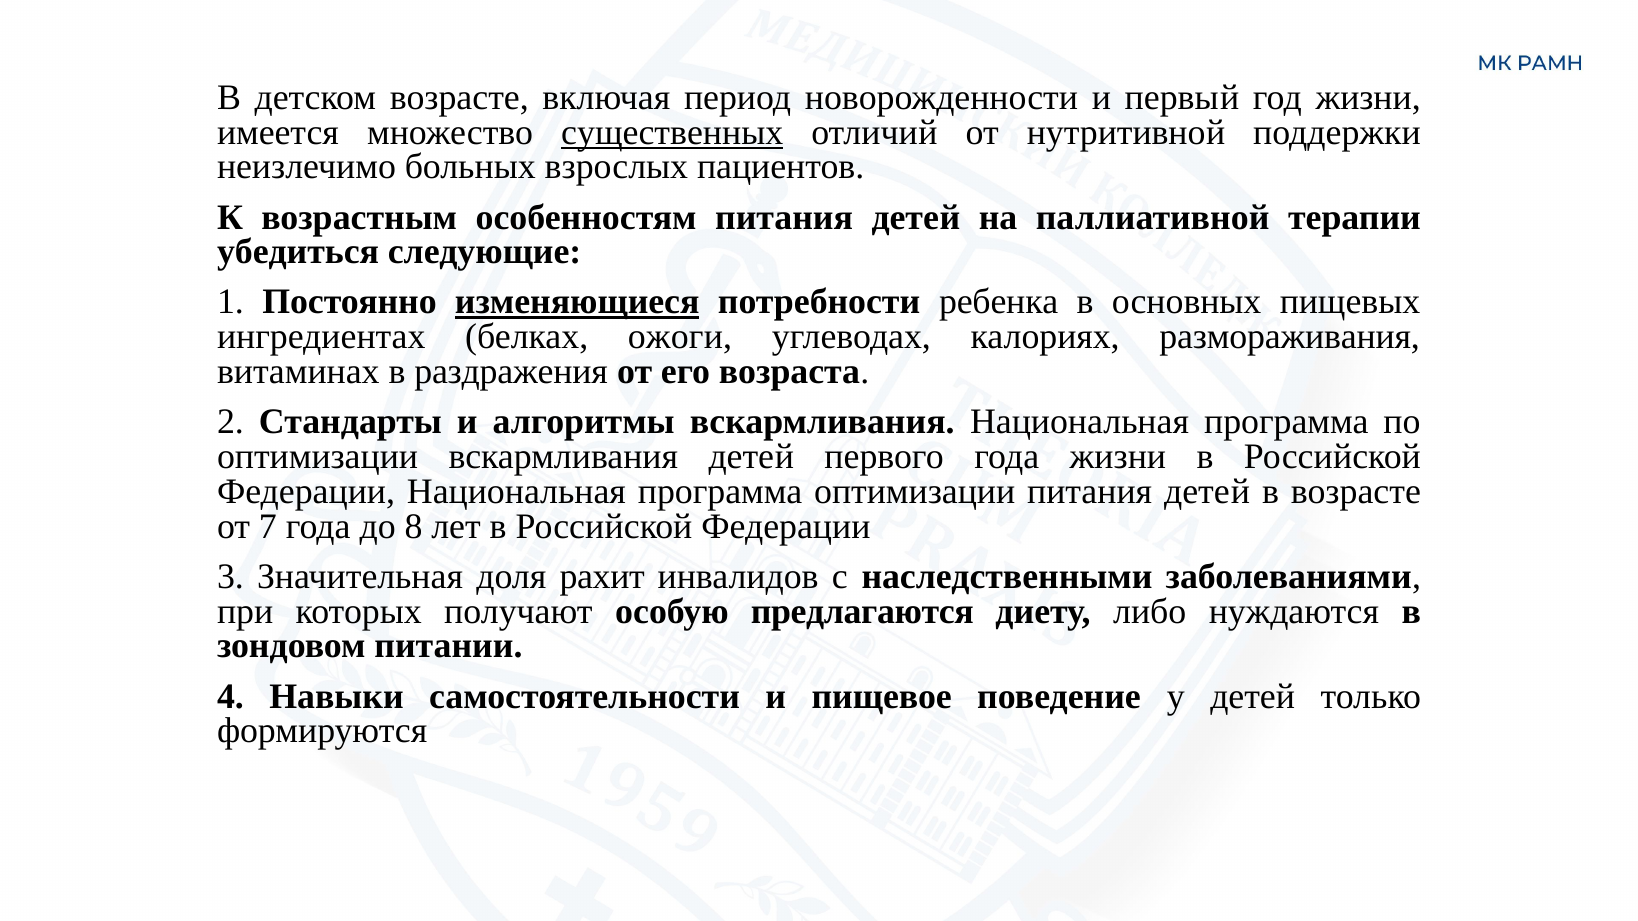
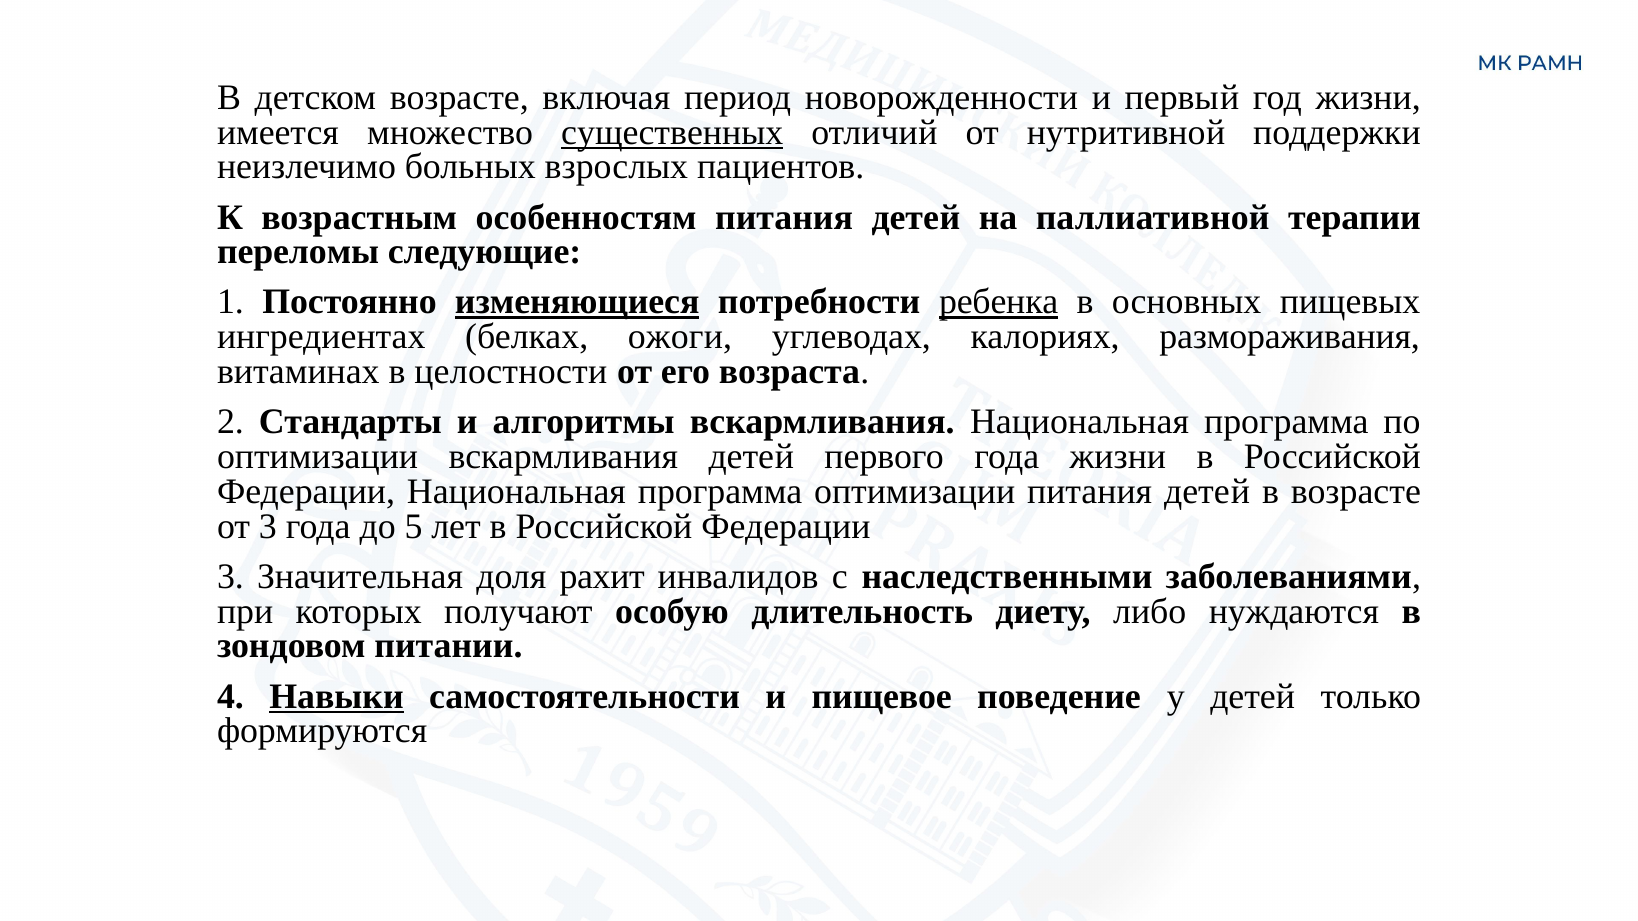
убедиться: убедиться -> переломы
ребенка underline: none -> present
раздражения: раздражения -> целостности
от 7: 7 -> 3
8: 8 -> 5
предлагаются: предлагаются -> длительность
Навыки underline: none -> present
